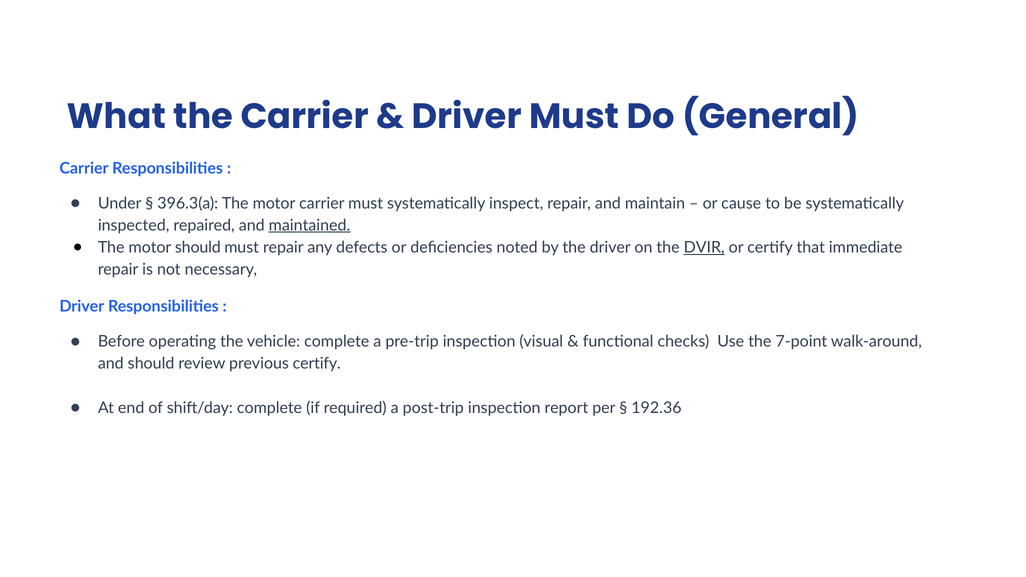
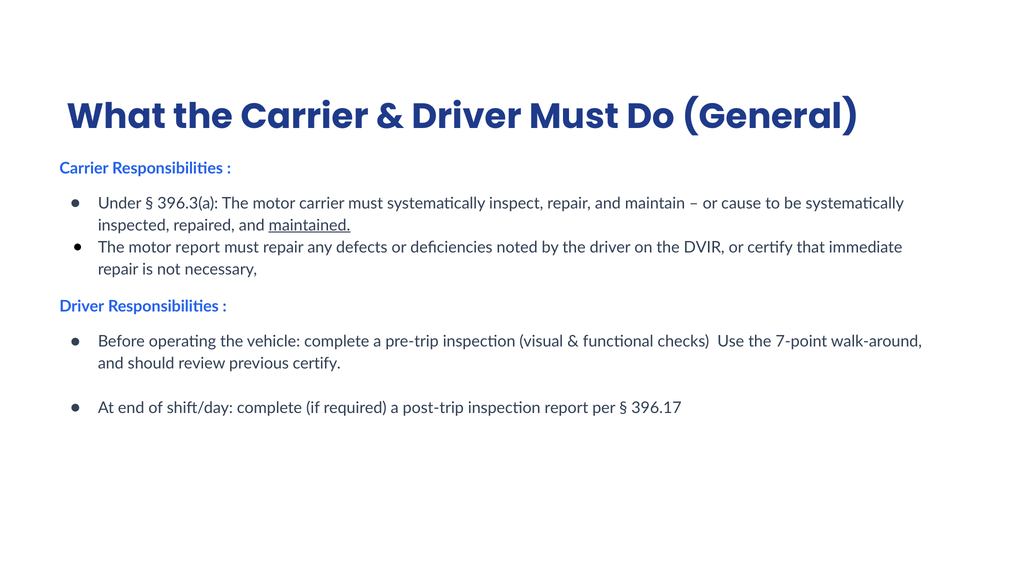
motor should: should -> report
DVIR underline: present -> none
192.36: 192.36 -> 396.17
